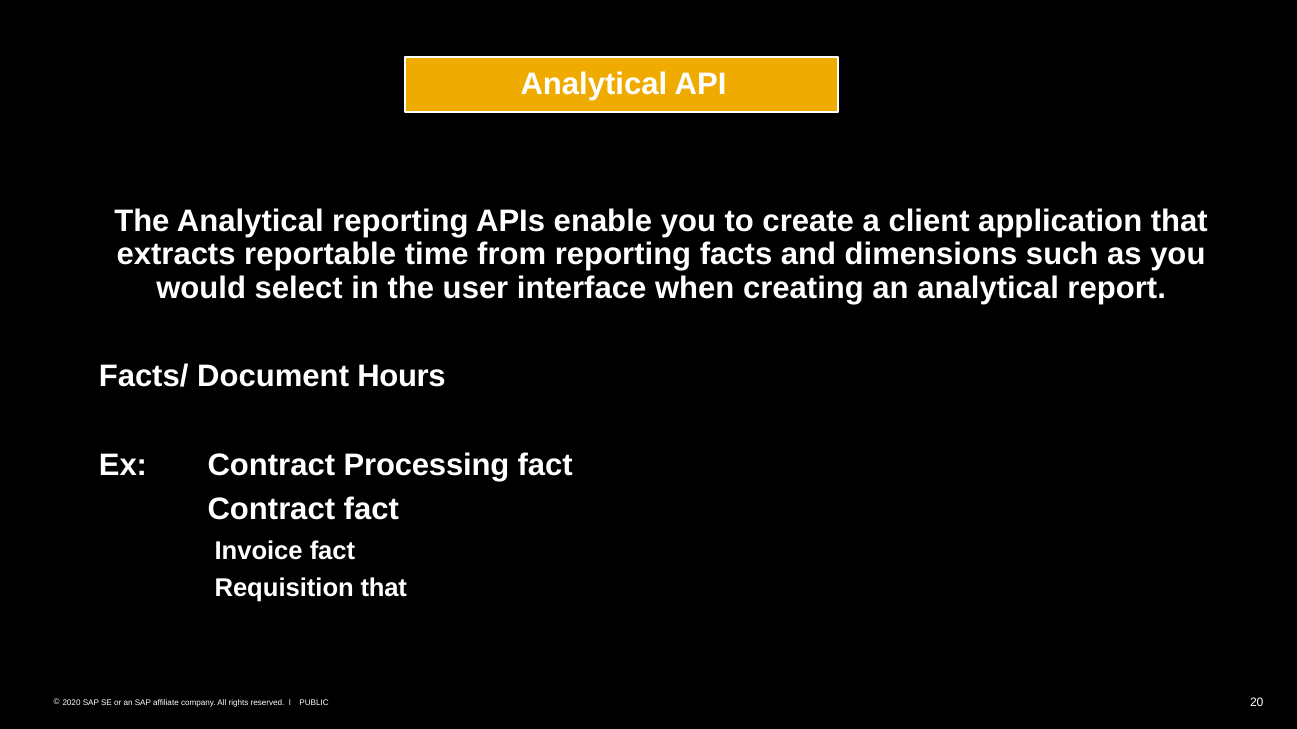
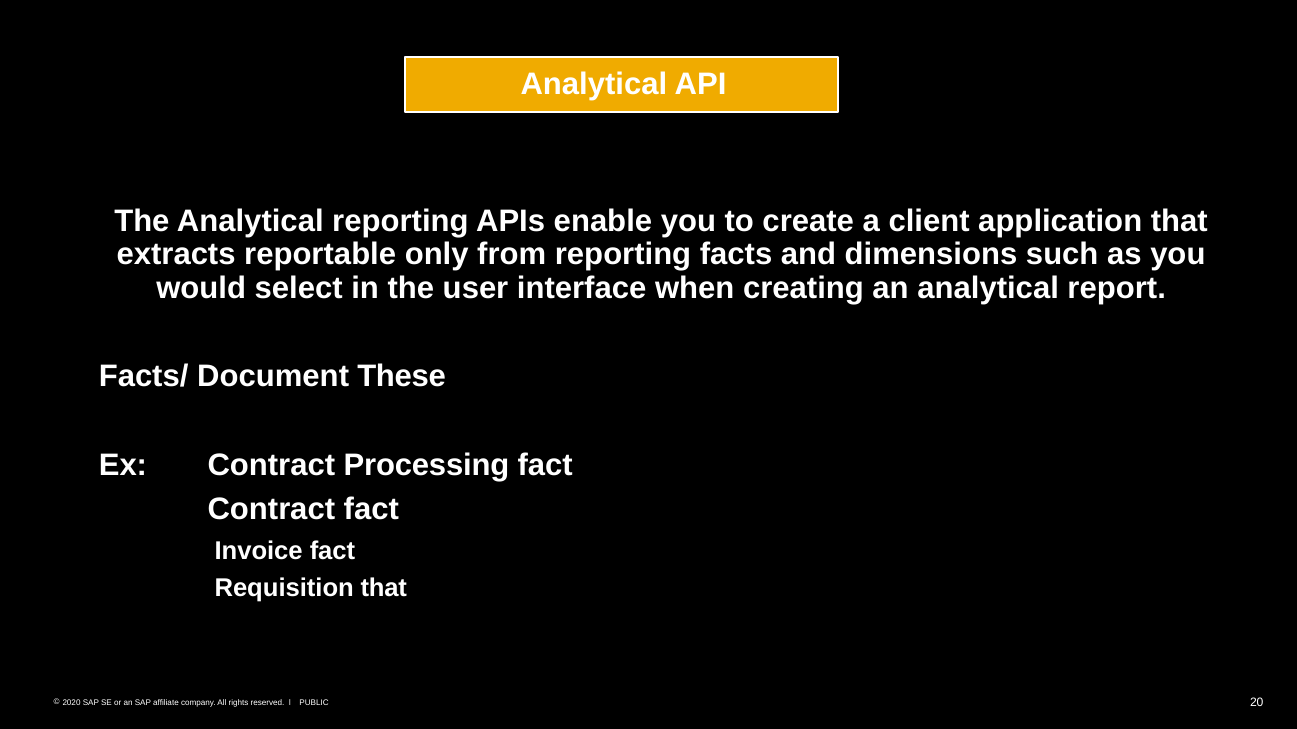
time: time -> only
Hours: Hours -> These
